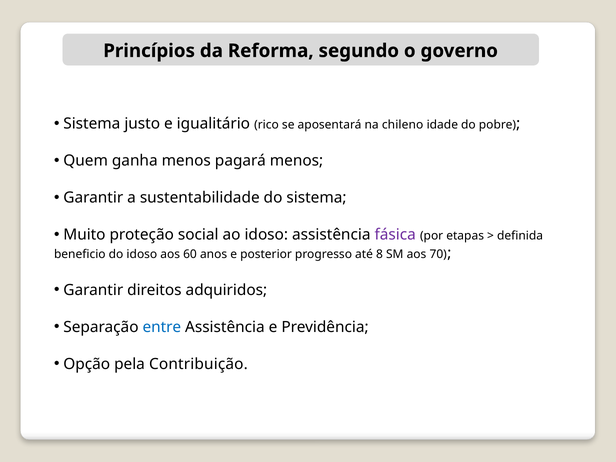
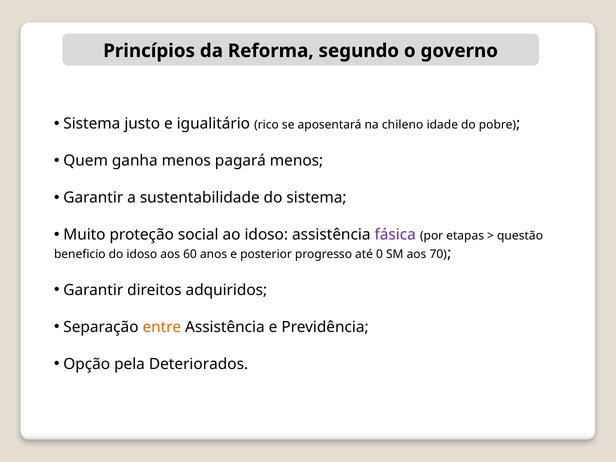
definida: definida -> questão
8: 8 -> 0
entre colour: blue -> orange
Contribuição: Contribuição -> Deteriorados
